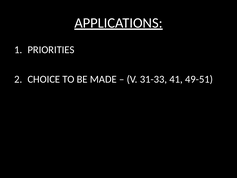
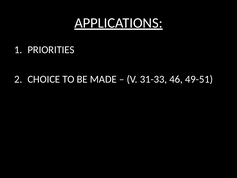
41: 41 -> 46
